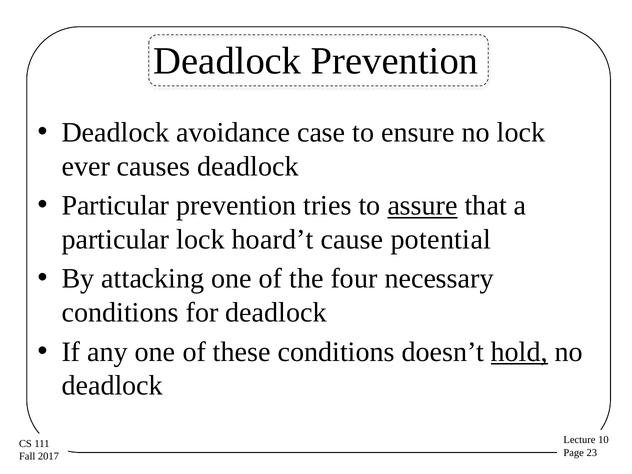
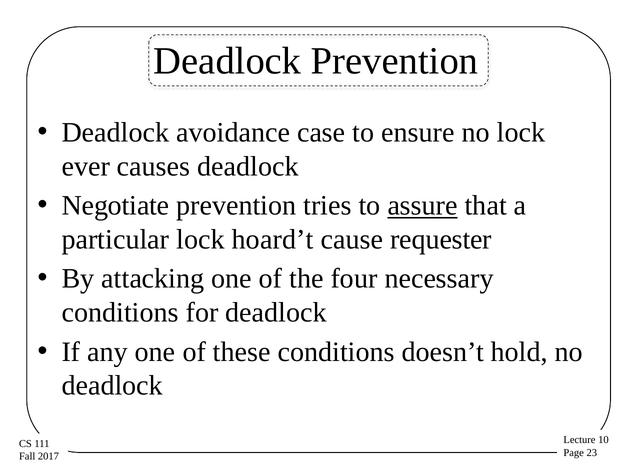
Particular at (115, 206): Particular -> Negotiate
potential: potential -> requester
hold underline: present -> none
